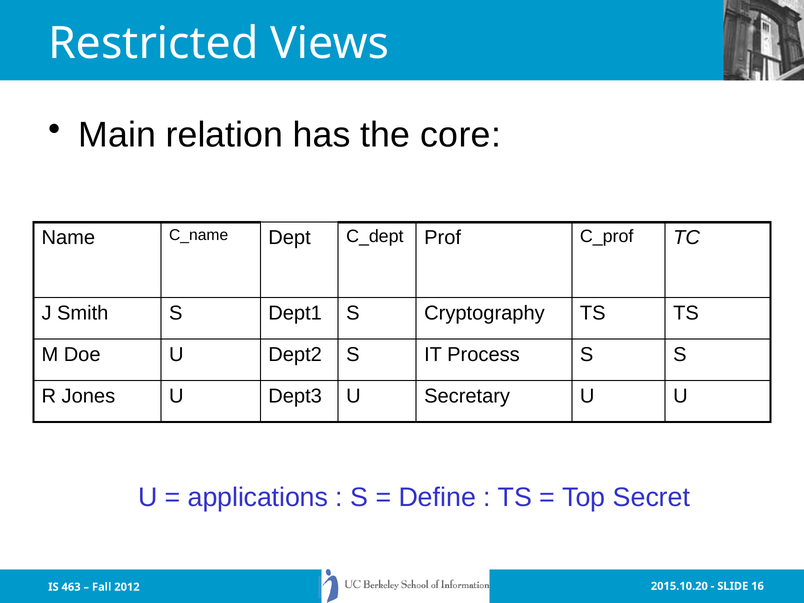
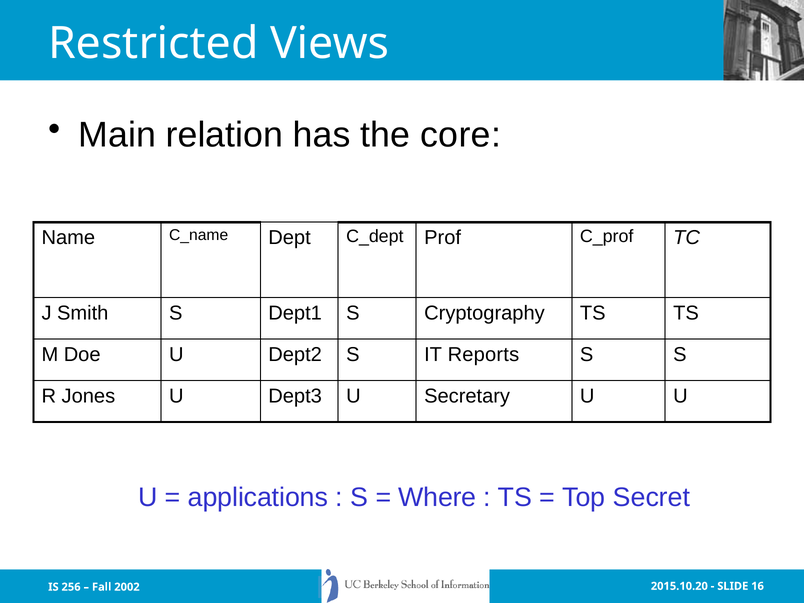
Process: Process -> Reports
Define: Define -> Where
463: 463 -> 256
2012: 2012 -> 2002
